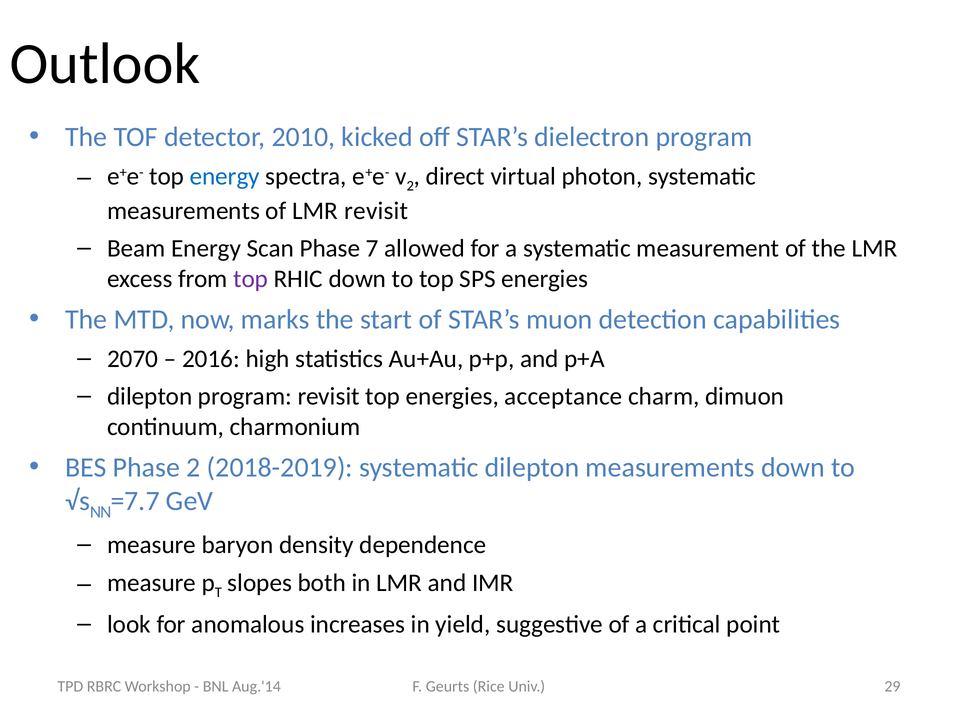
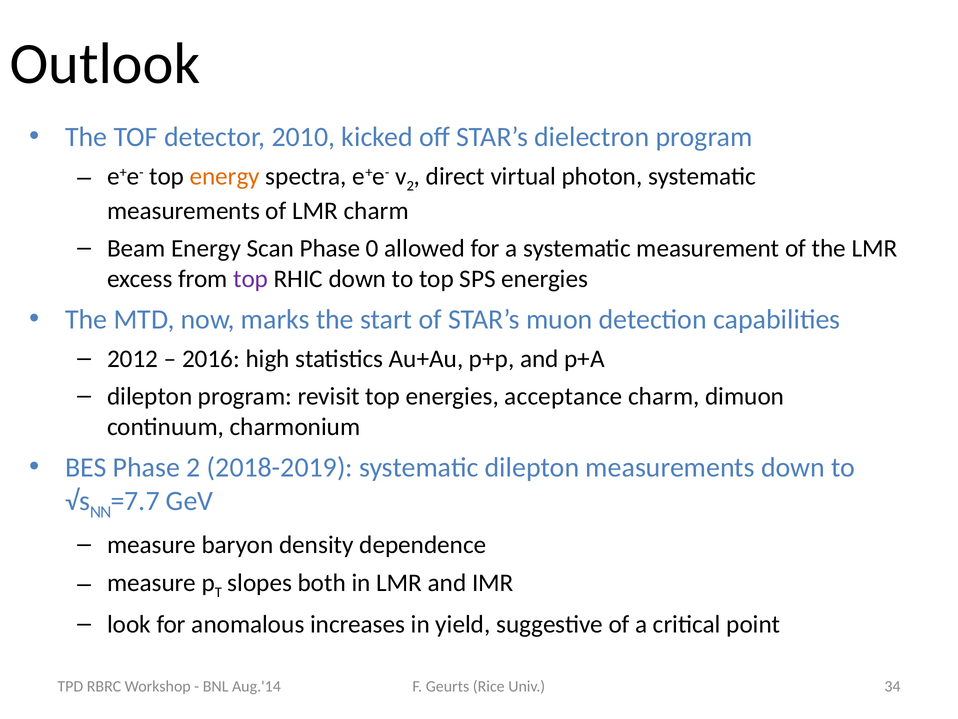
energy at (225, 176) colour: blue -> orange
LMR revisit: revisit -> charm
7: 7 -> 0
2070: 2070 -> 2012
29: 29 -> 34
